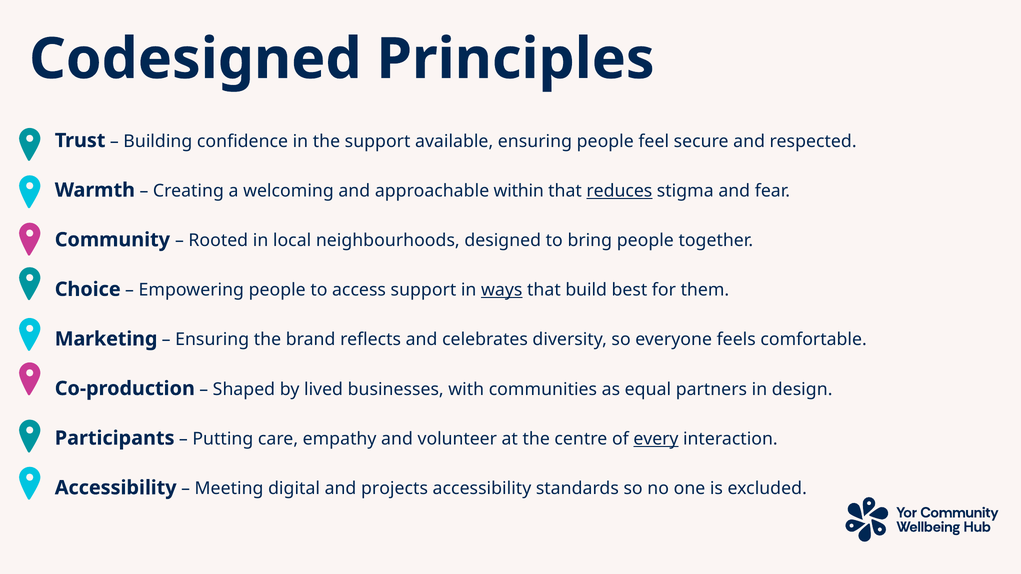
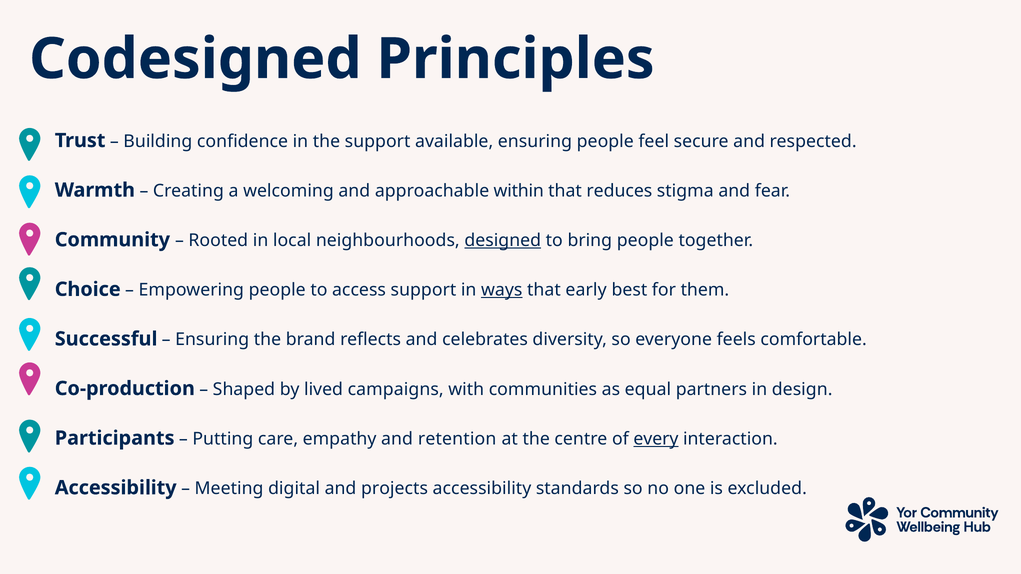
reduces underline: present -> none
designed underline: none -> present
build: build -> early
Marketing: Marketing -> Successful
businesses: businesses -> campaigns
volunteer: volunteer -> retention
